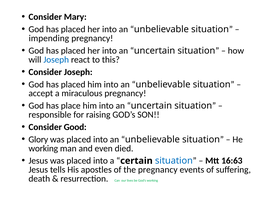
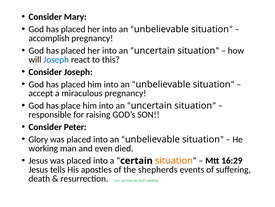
impending: impending -> accomplish
Good: Good -> Peter
situation at (174, 160) colour: blue -> orange
16:63: 16:63 -> 16:29
the pregnancy: pregnancy -> shepherds
